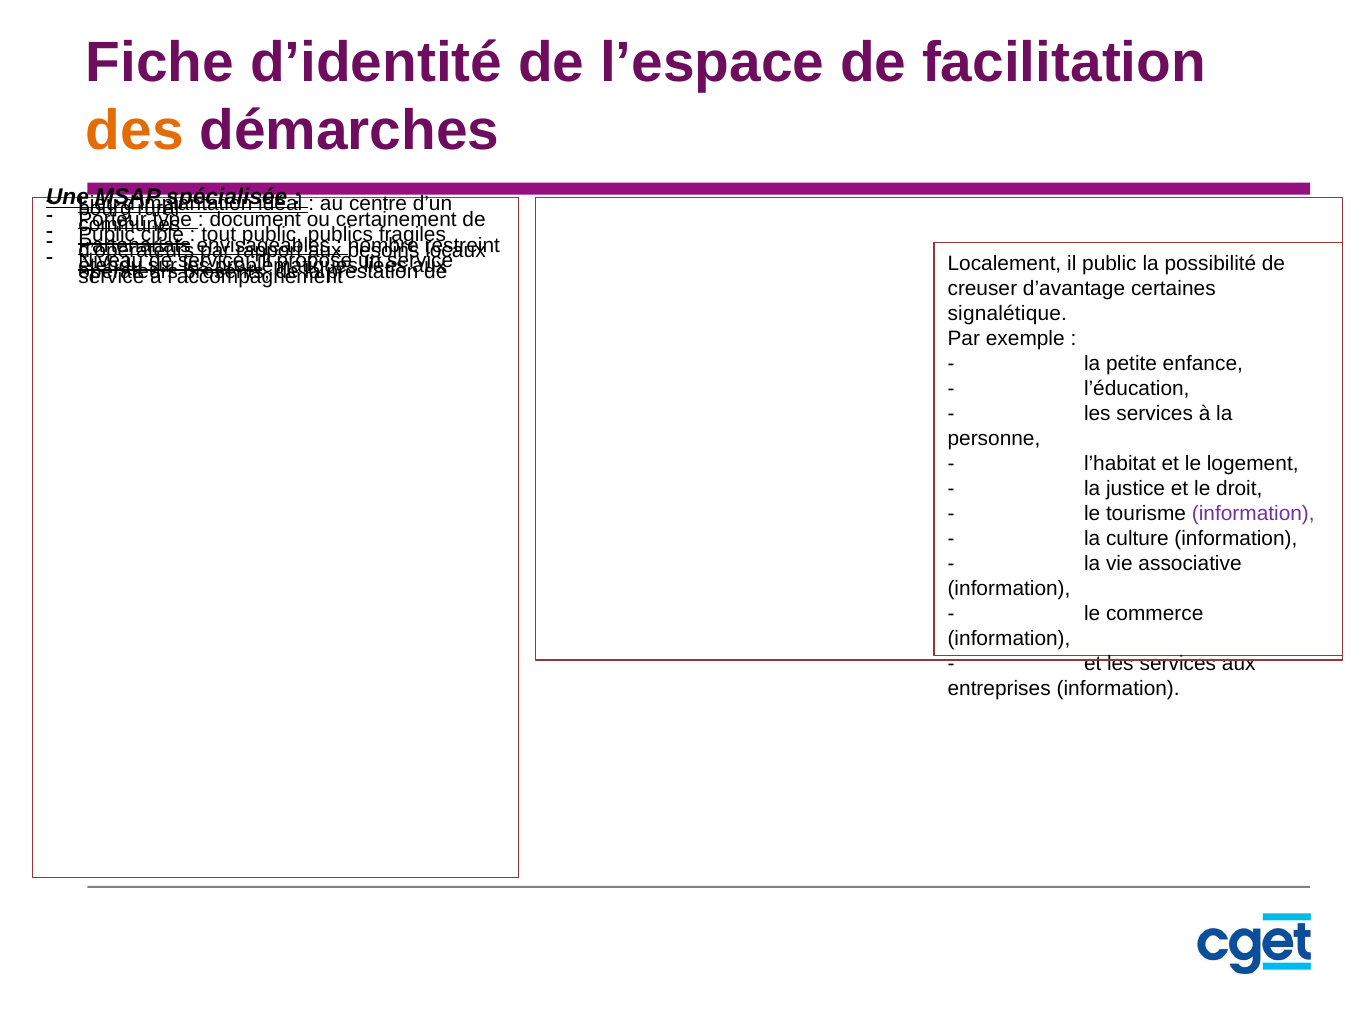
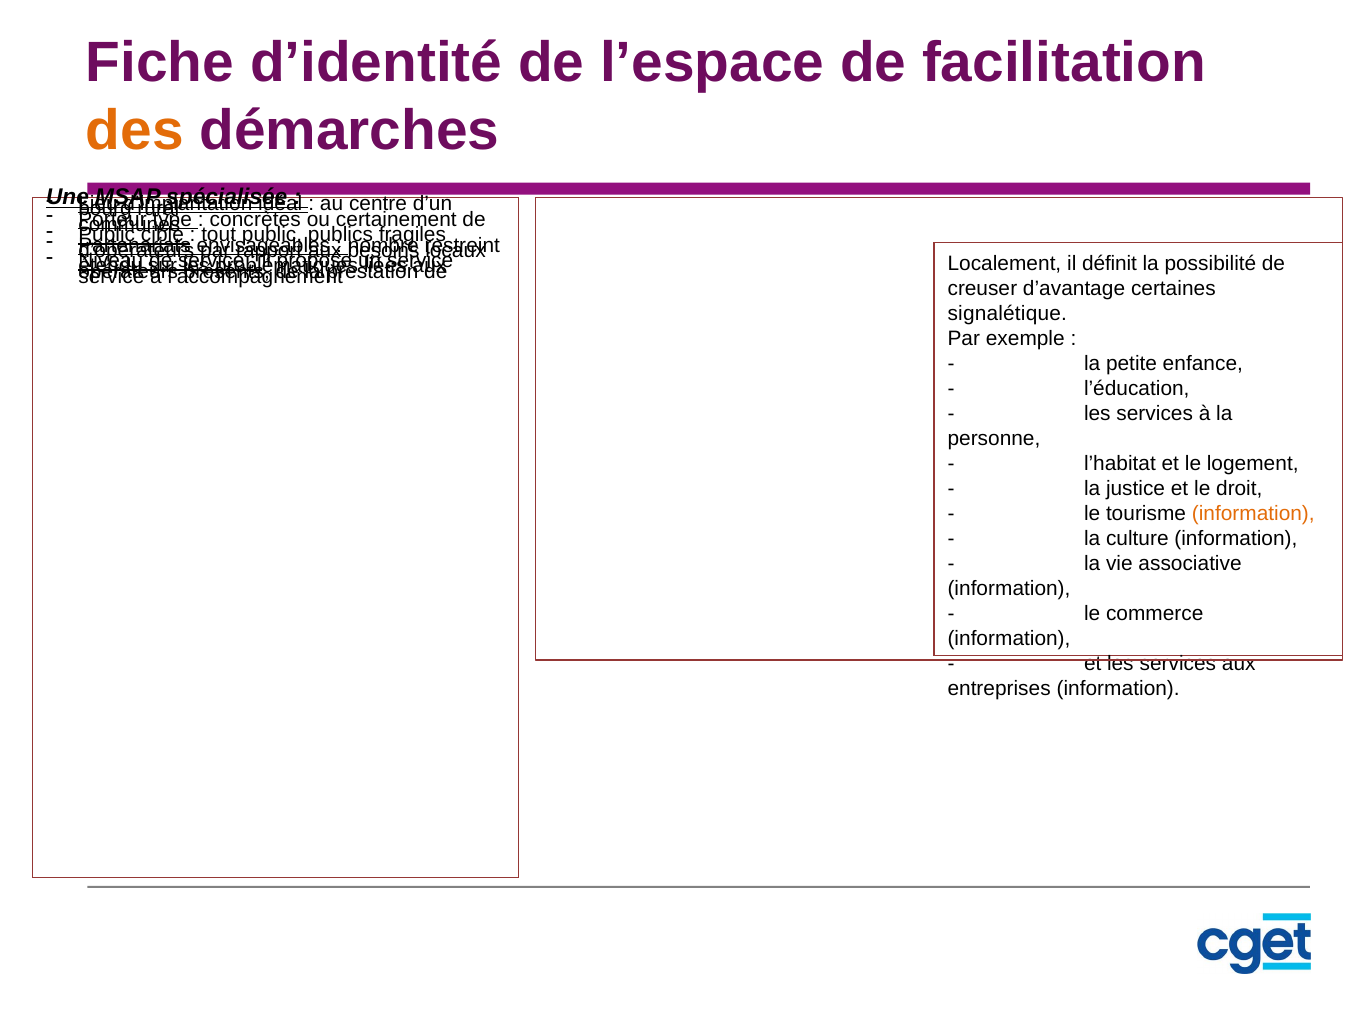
document: document -> concrètes
il public: public -> définit
information at (1253, 513) colour: purple -> orange
